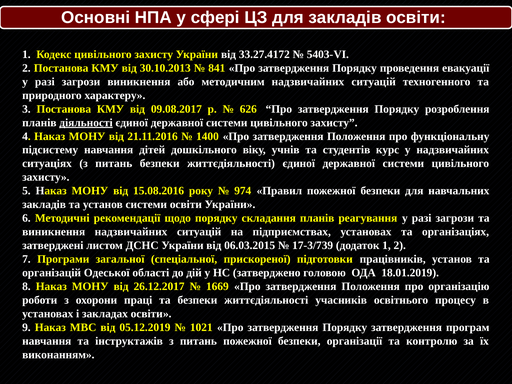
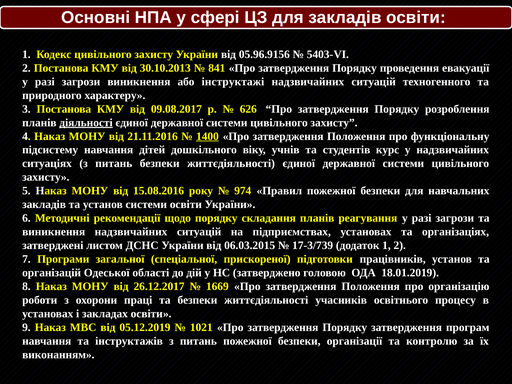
33.27.4172: 33.27.4172 -> 05.96.9156
методичним: методичним -> інструктажі
1400 underline: none -> present
